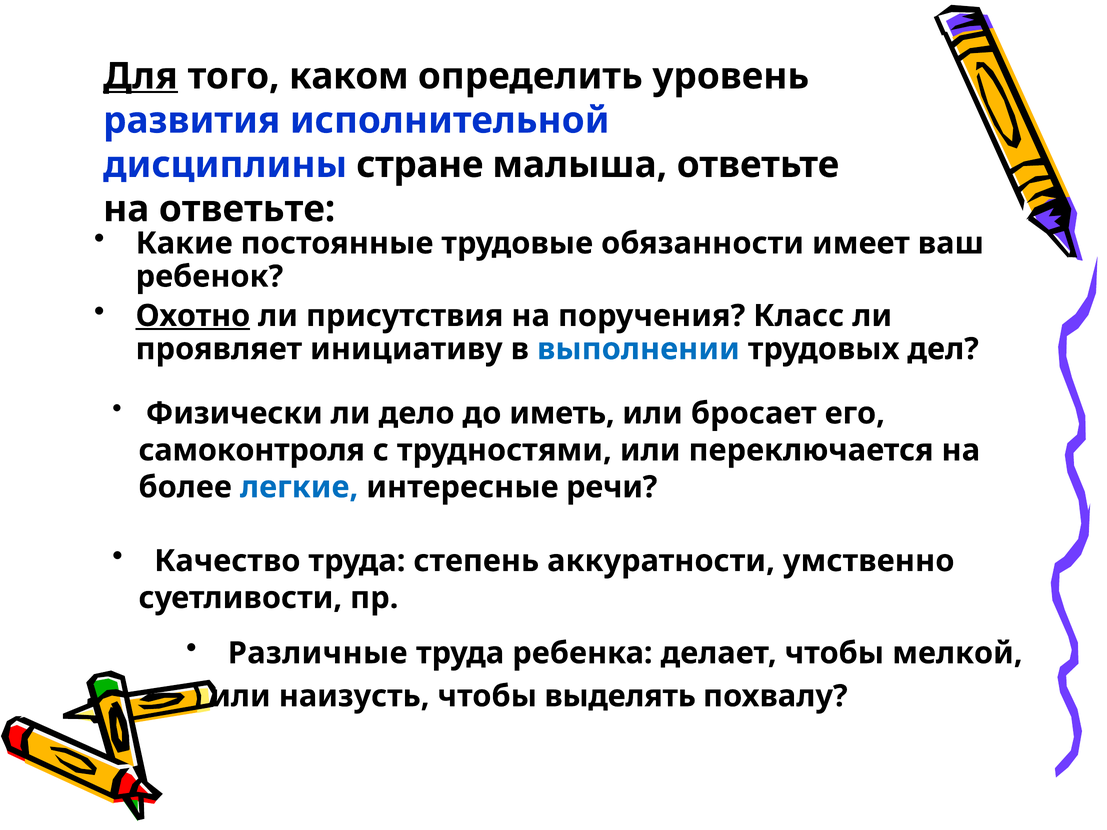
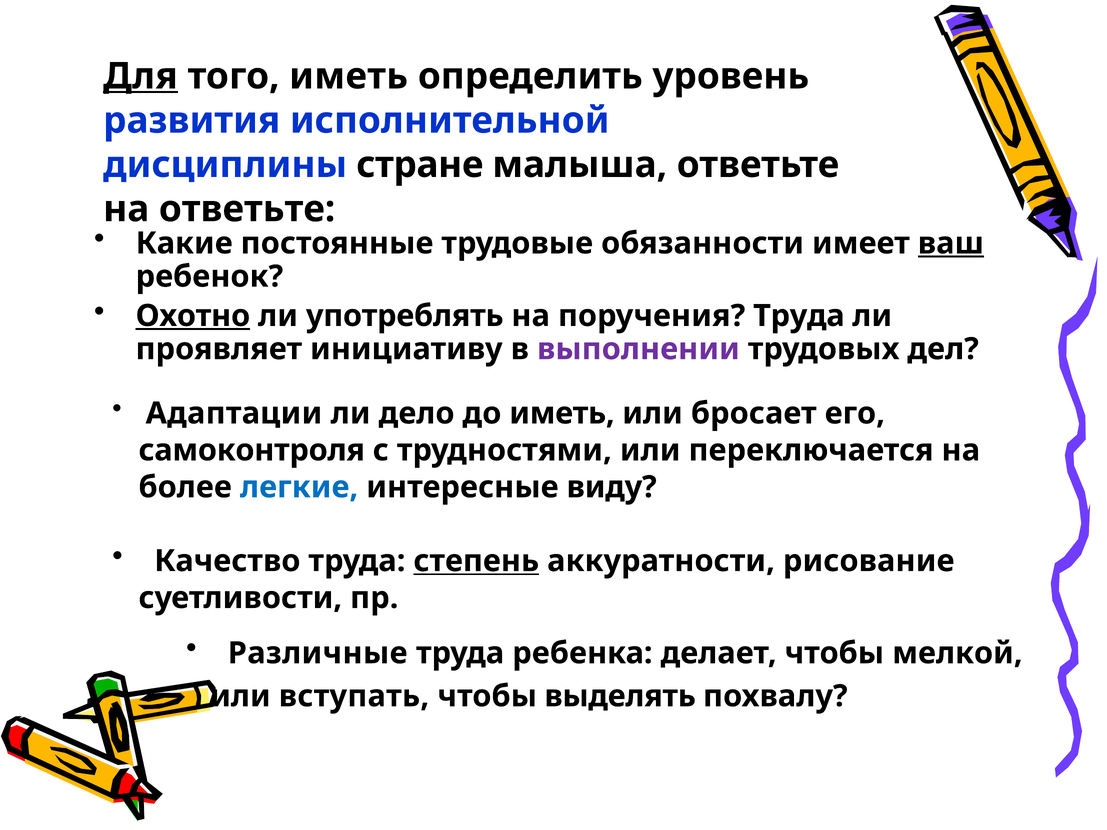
того каком: каком -> иметь
ваш underline: none -> present
присутствия: присутствия -> употреблять
поручения Класс: Класс -> Труда
выполнении colour: blue -> purple
Физически: Физически -> Адаптации
речи: речи -> виду
степень underline: none -> present
умственно: умственно -> рисование
наизусть: наизусть -> вступать
